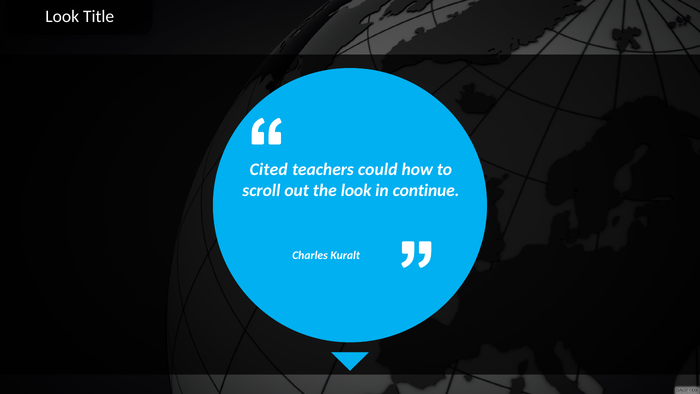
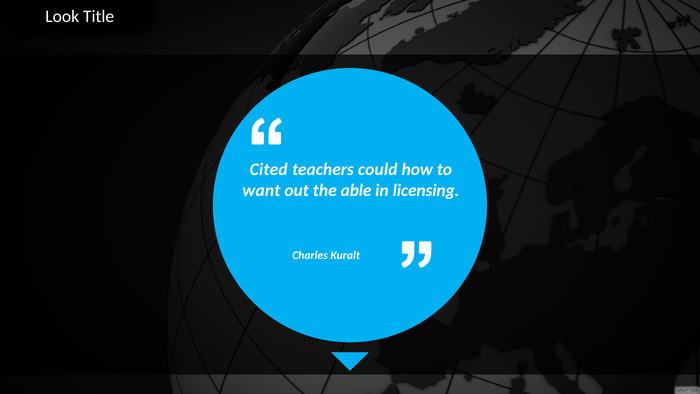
scroll: scroll -> want
the look: look -> able
continue: continue -> licensing
